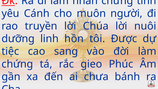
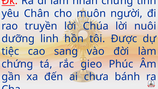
Cánh: Cánh -> Chân
